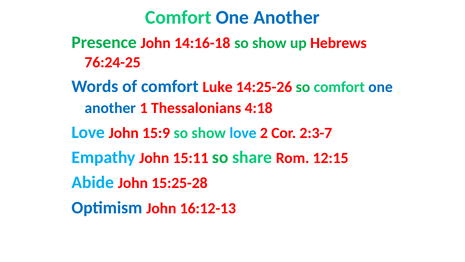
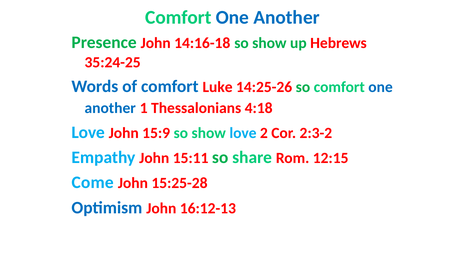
76:24-25: 76:24-25 -> 35:24-25
2:3-7: 2:3-7 -> 2:3-2
Abide: Abide -> Come
